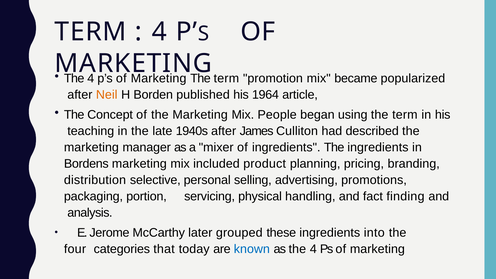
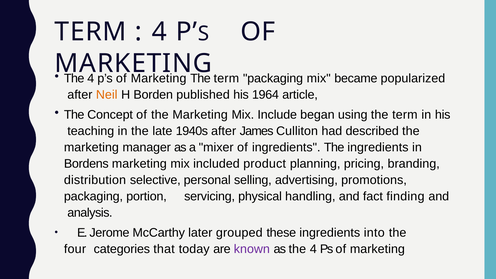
term promotion: promotion -> packaging
People: People -> Include
known colour: blue -> purple
